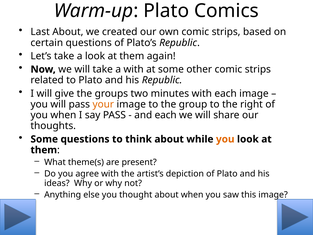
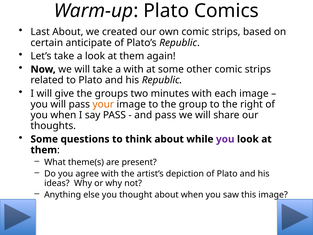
certain questions: questions -> anticipate
and each: each -> pass
you at (225, 139) colour: orange -> purple
